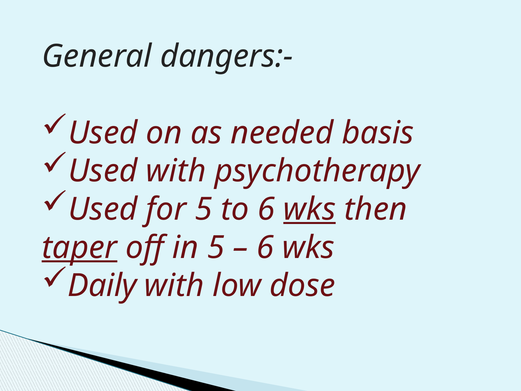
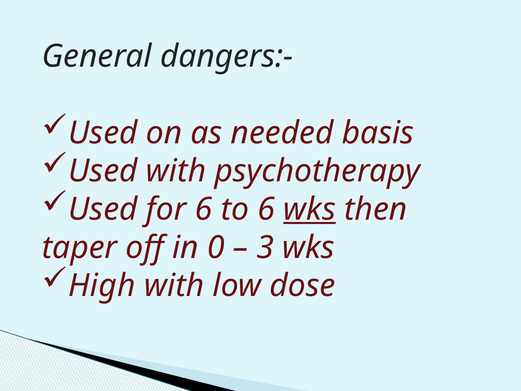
for 5: 5 -> 6
taper underline: present -> none
in 5: 5 -> 0
6 at (265, 247): 6 -> 3
Daily: Daily -> High
